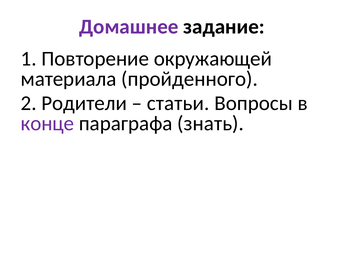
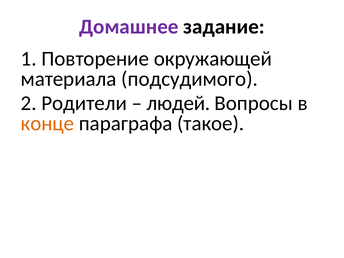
пройденного: пройденного -> подсудимого
статьи: статьи -> людей
конце colour: purple -> orange
знать: знать -> такое
